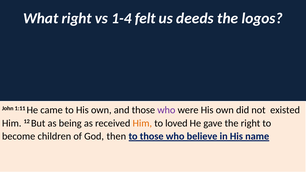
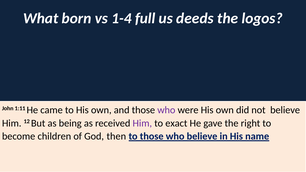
What right: right -> born
felt: felt -> full
not existed: existed -> believe
Him at (142, 123) colour: orange -> purple
loved: loved -> exact
